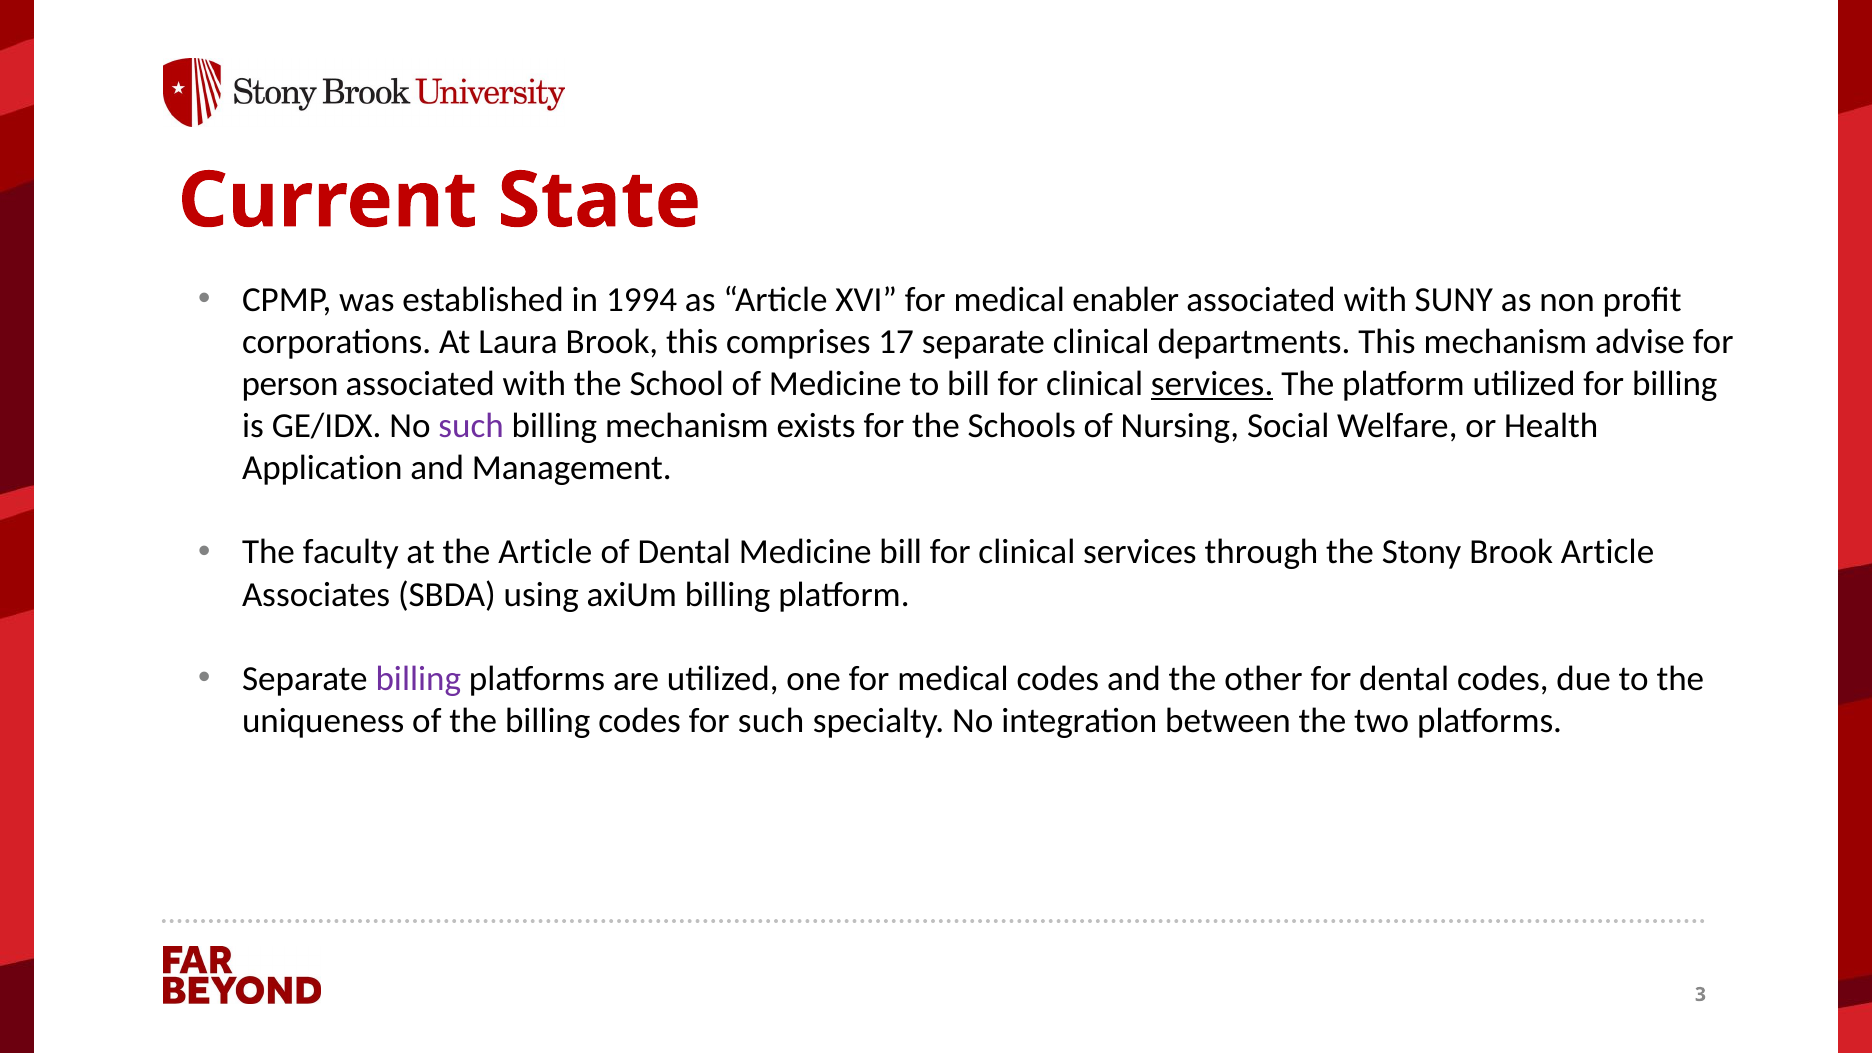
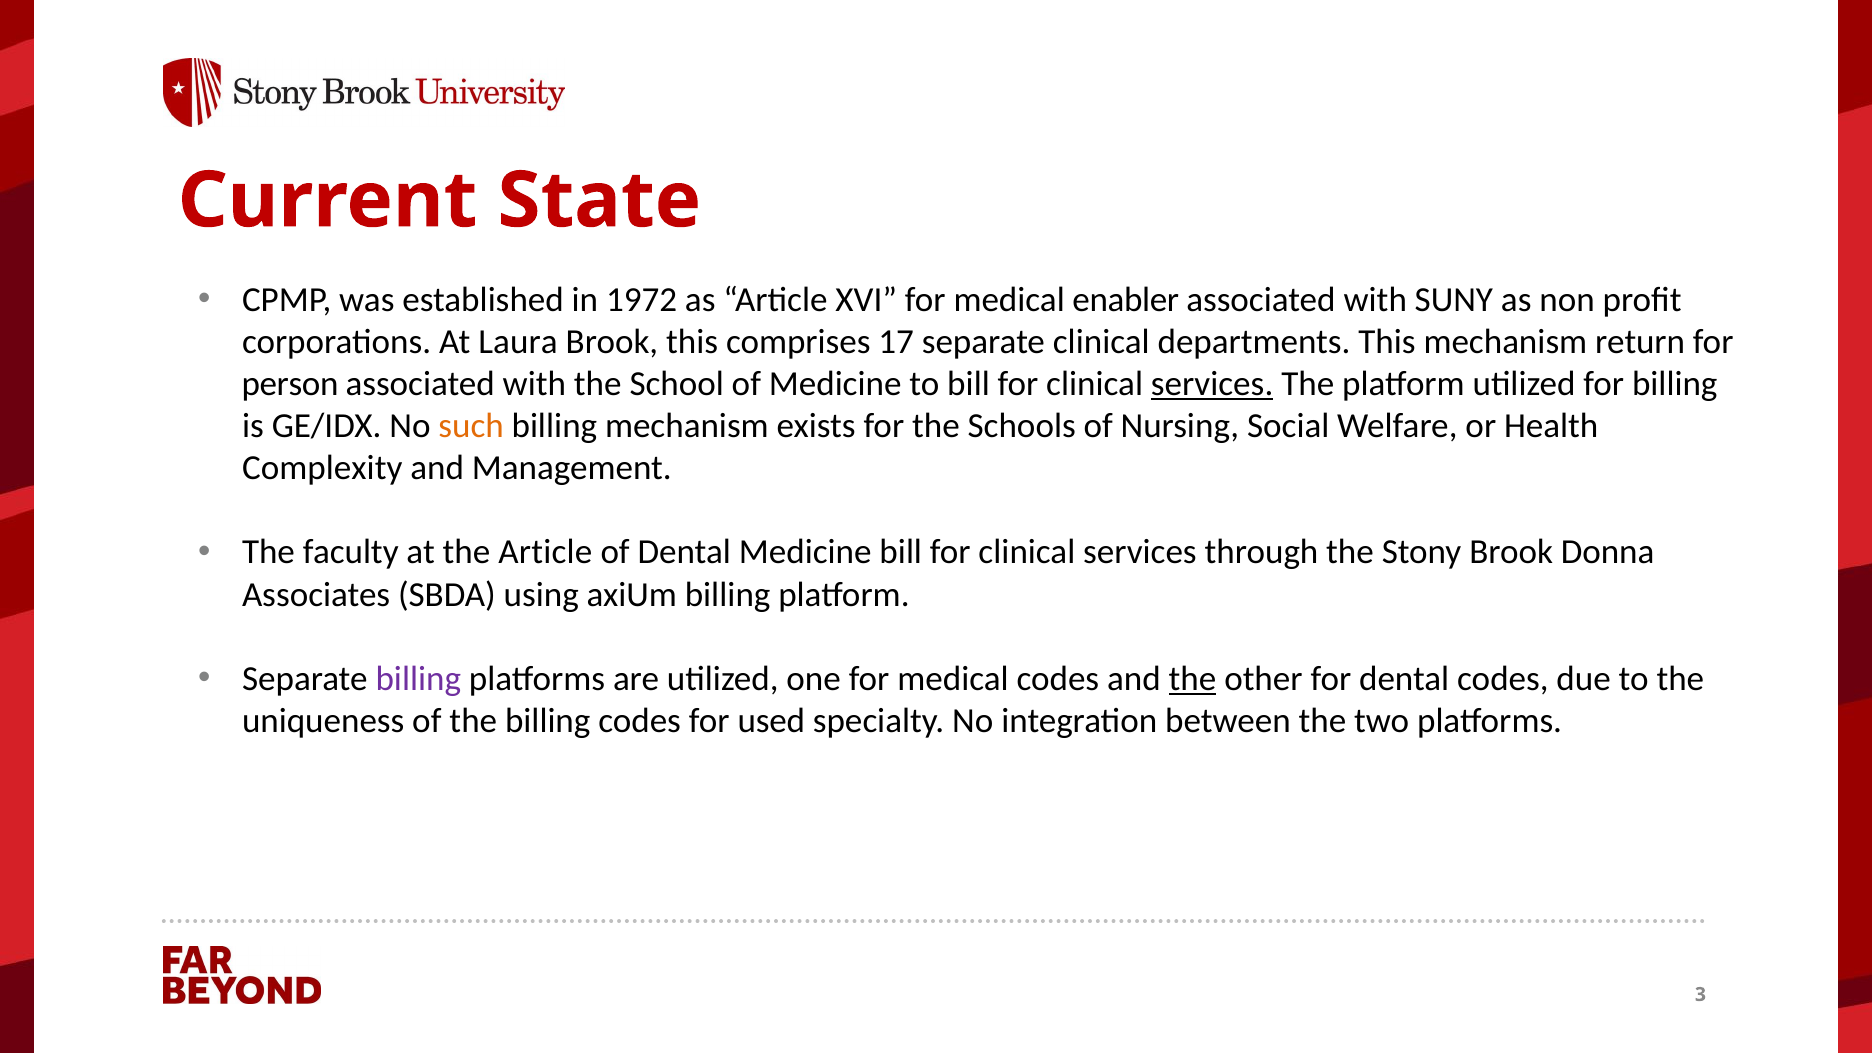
1994: 1994 -> 1972
advise: advise -> return
such at (471, 426) colour: purple -> orange
Application: Application -> Complexity
Brook Article: Article -> Donna
the at (1192, 679) underline: none -> present
for such: such -> used
